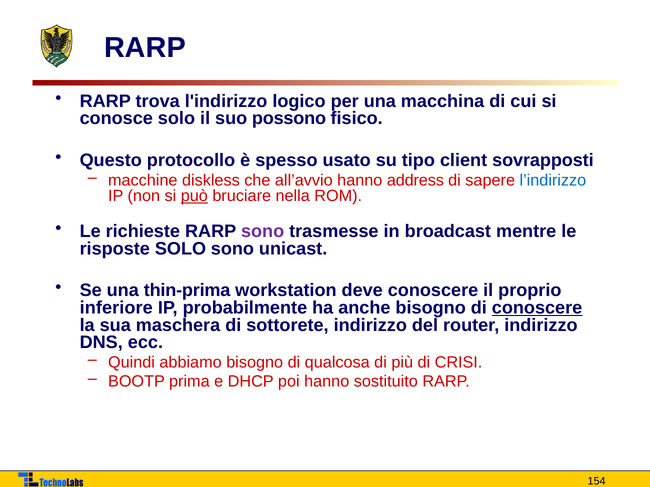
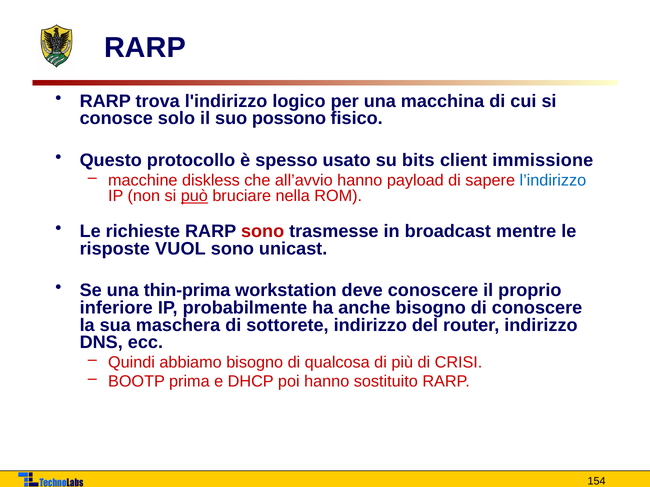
tipo: tipo -> bits
sovrapposti: sovrapposti -> immissione
address: address -> payload
sono at (263, 232) colour: purple -> red
risposte SOLO: SOLO -> VUOL
conoscere at (537, 308) underline: present -> none
